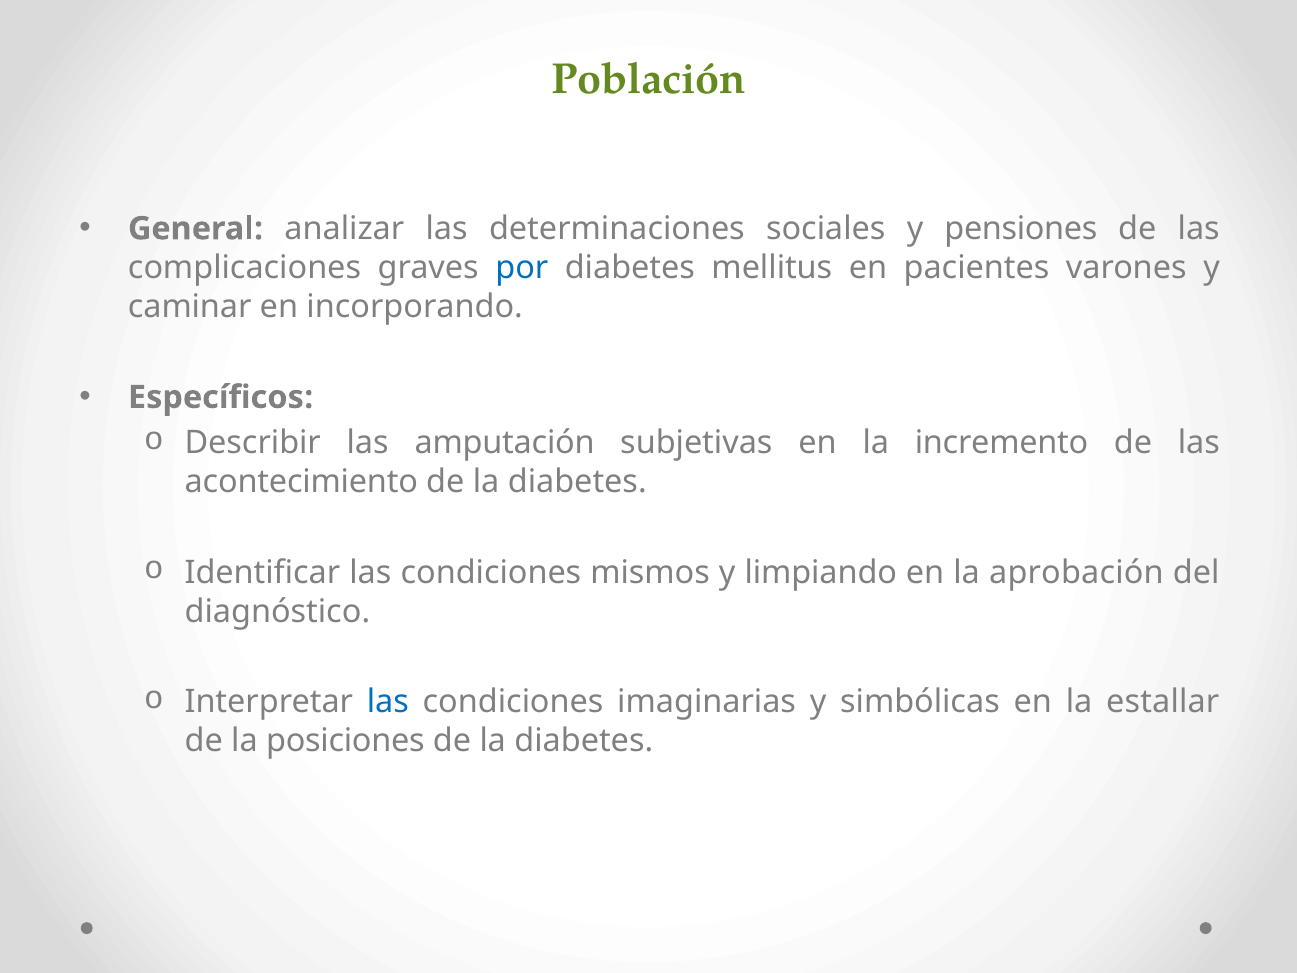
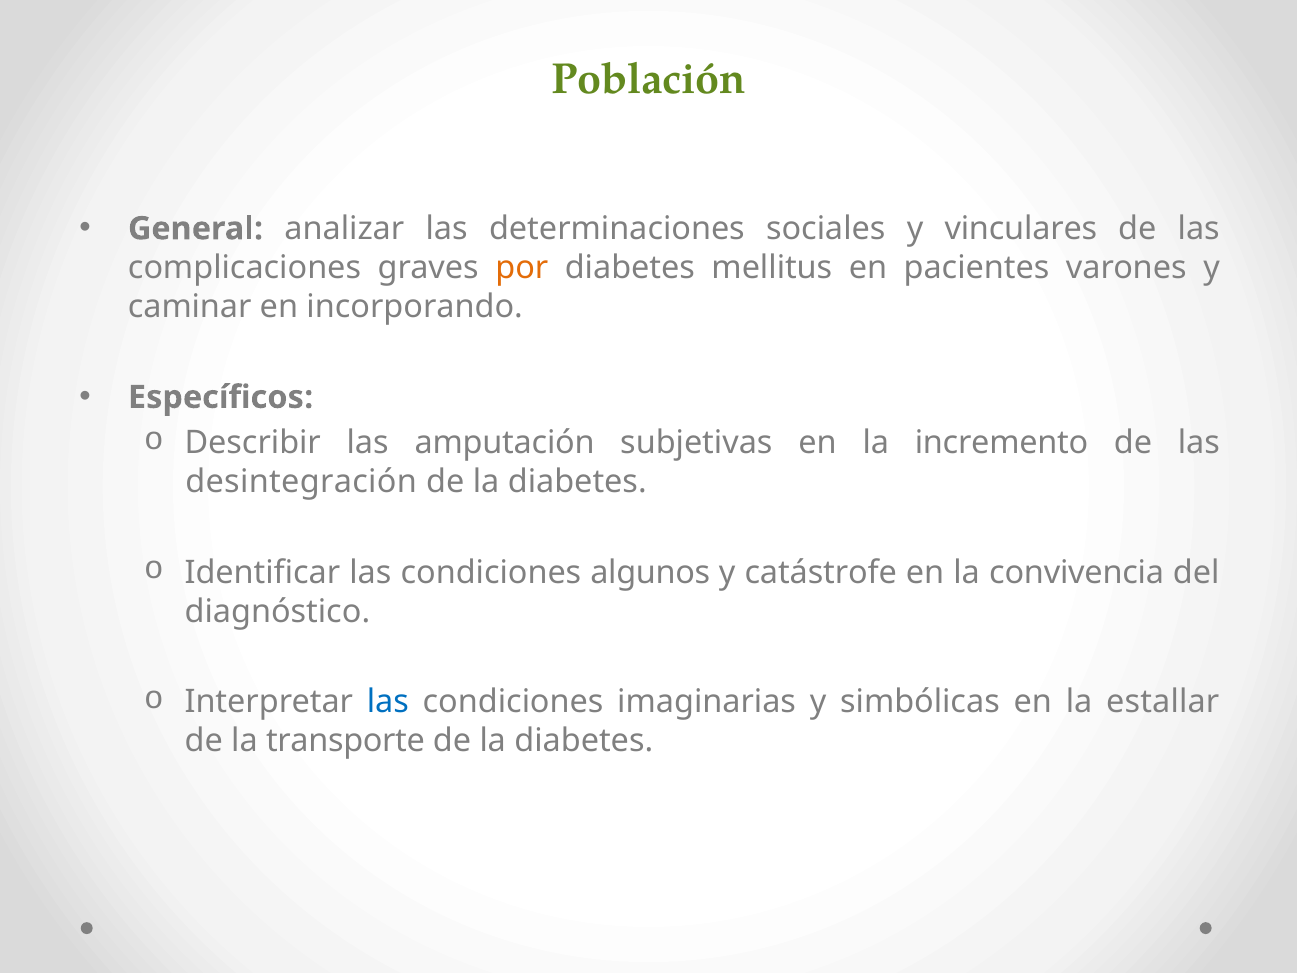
pensiones: pensiones -> vinculares
por colour: blue -> orange
acontecimiento: acontecimiento -> desintegración
mismos: mismos -> algunos
limpiando: limpiando -> catástrofe
aprobación: aprobación -> convivencia
posiciones: posiciones -> transporte
